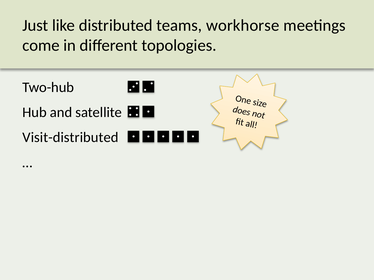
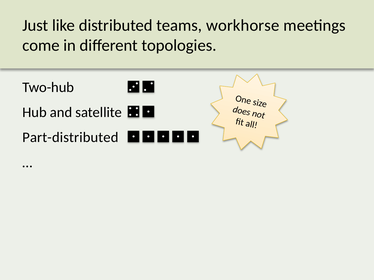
Visit-distributed: Visit-distributed -> Part-distributed
